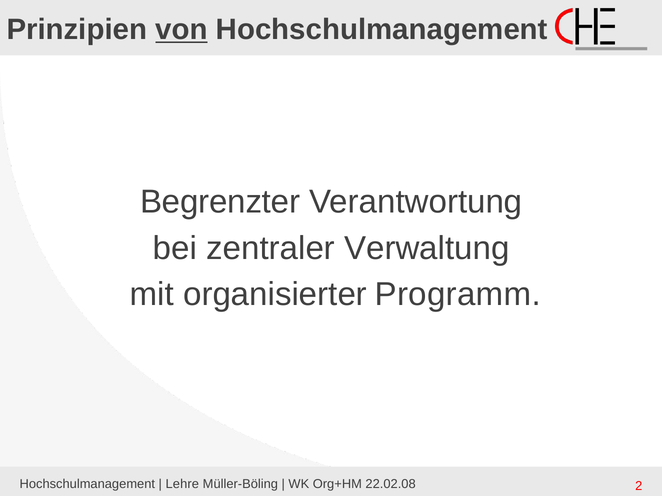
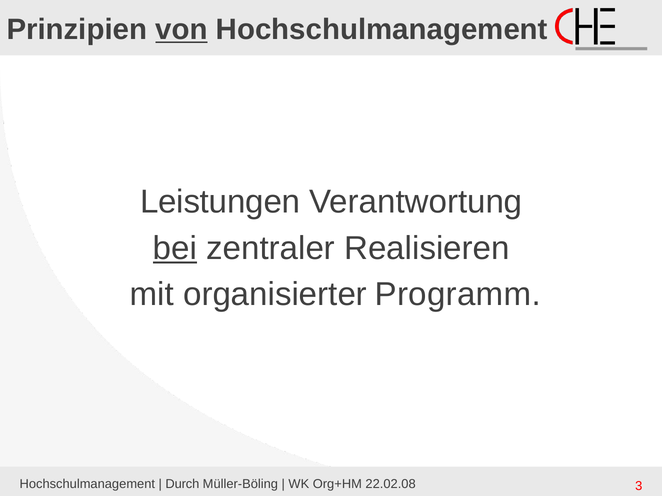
Begrenzter: Begrenzter -> Leistungen
bei underline: none -> present
Verwaltung: Verwaltung -> Realisieren
Lehre: Lehre -> Durch
2: 2 -> 3
